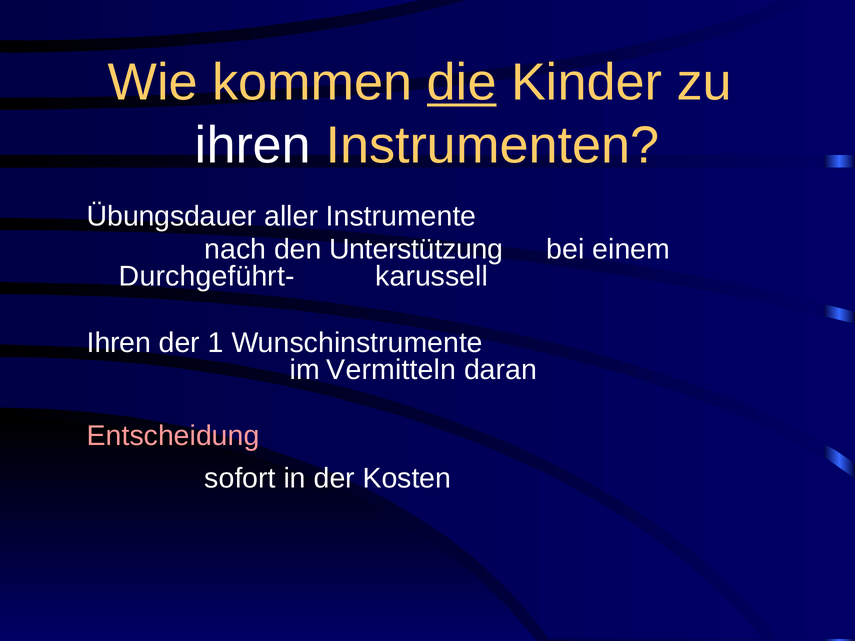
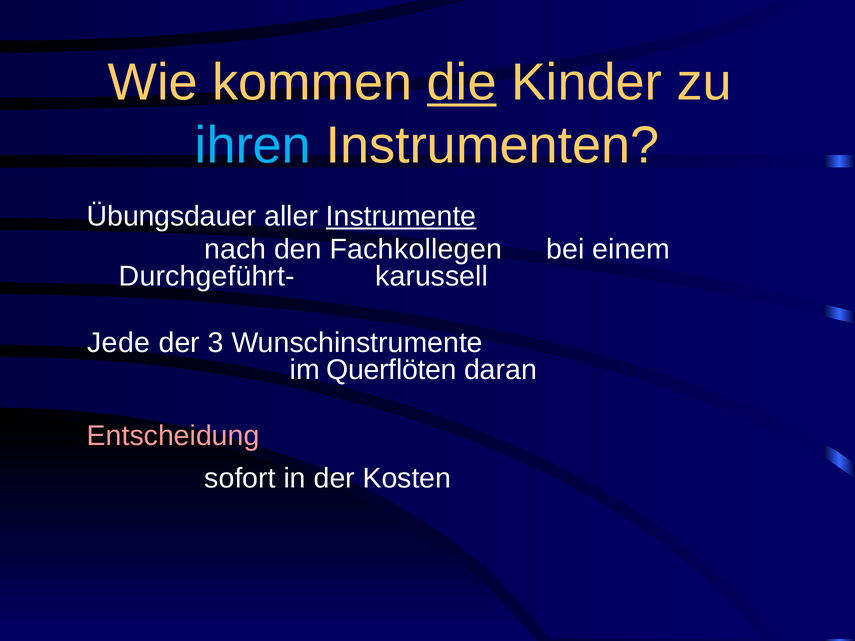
ihren at (253, 145) colour: white -> light blue
Instrumente underline: none -> present
Unterstützung: Unterstützung -> Fachkollegen
Ihren at (119, 343): Ihren -> Jede
1: 1 -> 3
Vermitteln: Vermitteln -> Querflöten
